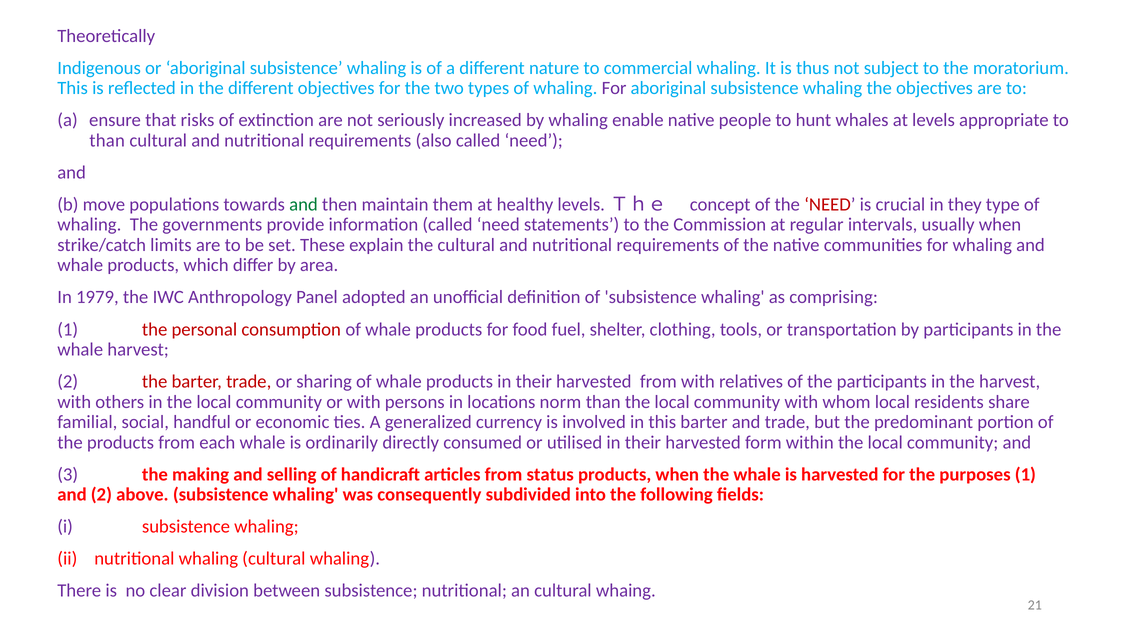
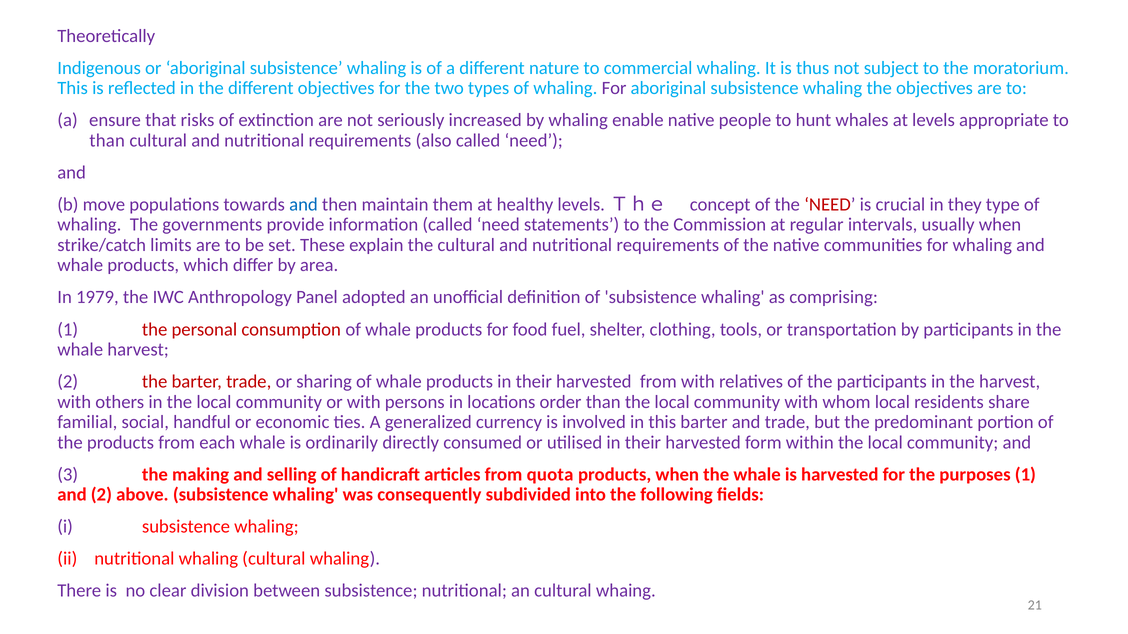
and at (303, 205) colour: green -> blue
norm: norm -> order
status: status -> quota
